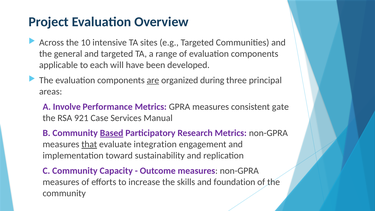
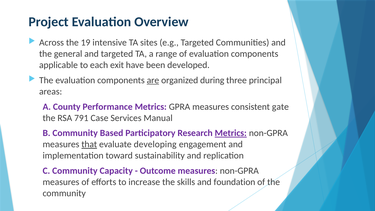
10: 10 -> 19
will: will -> exit
Involve: Involve -> County
921: 921 -> 791
Based underline: present -> none
Metrics at (231, 133) underline: none -> present
integration: integration -> developing
